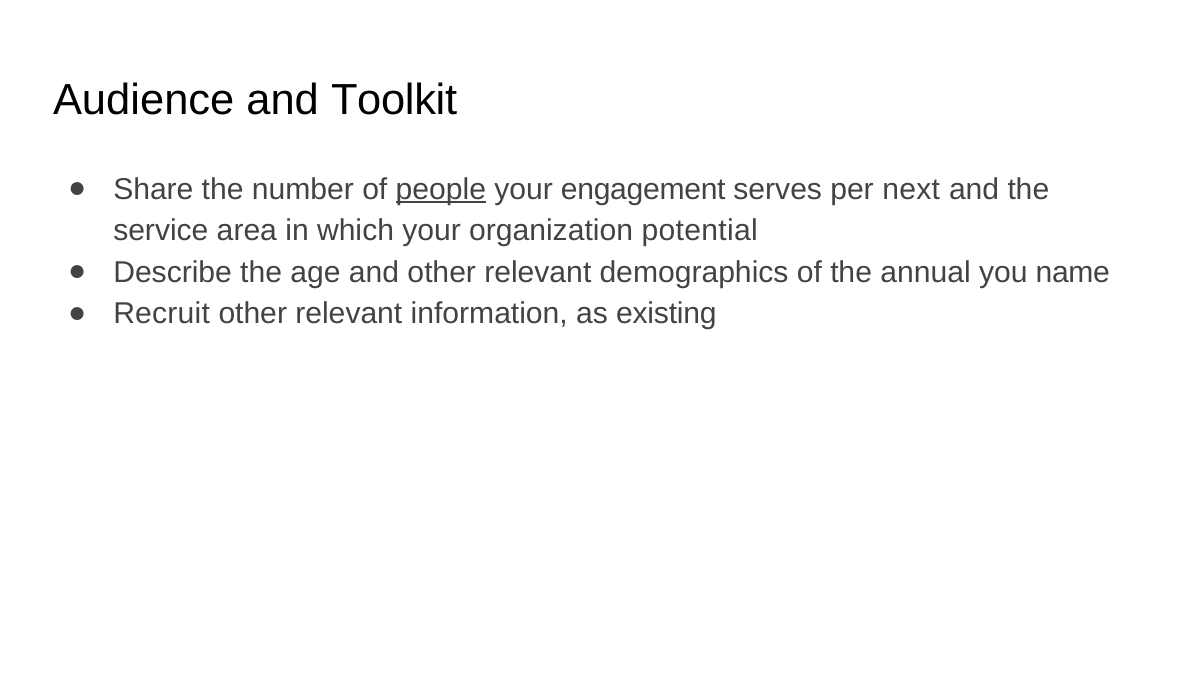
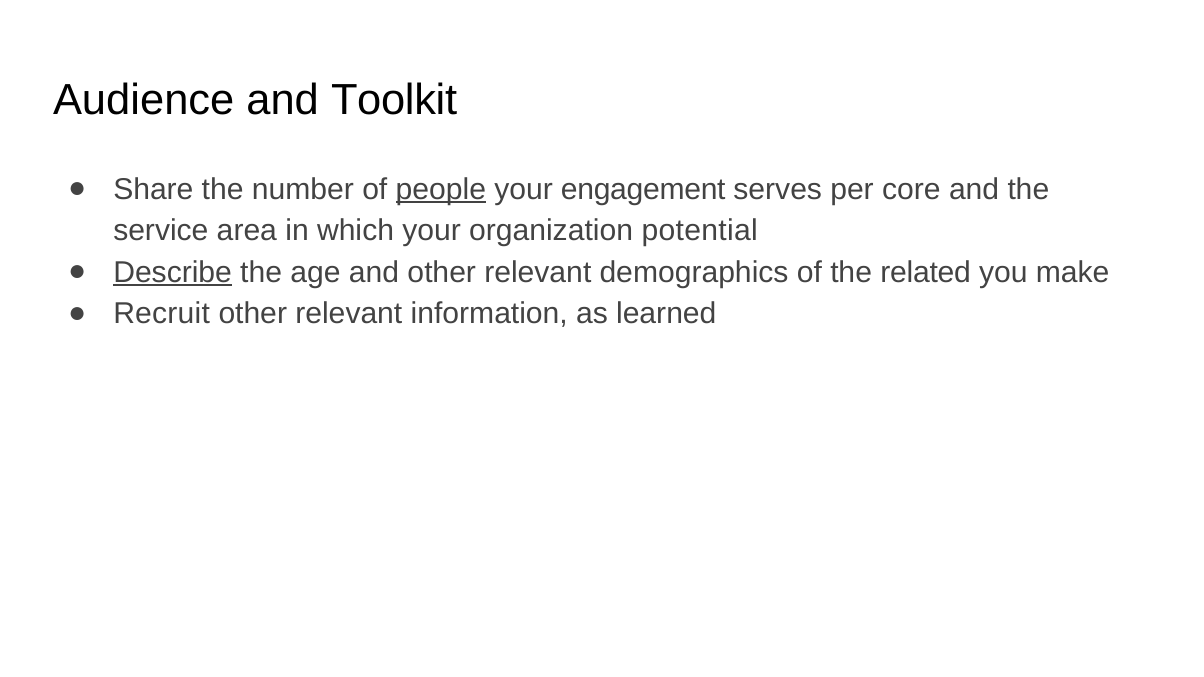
next: next -> core
Describe underline: none -> present
annual: annual -> related
name: name -> make
existing: existing -> learned
